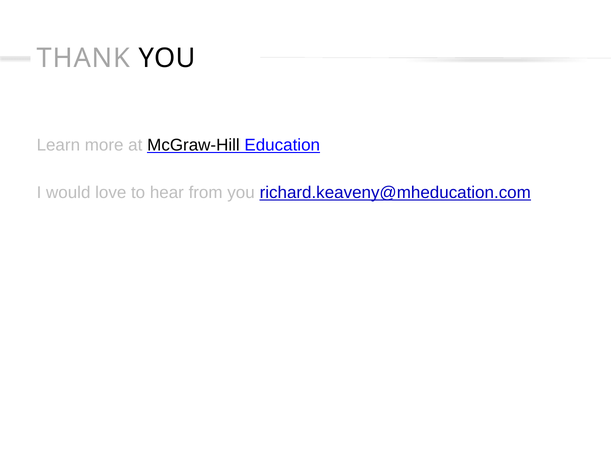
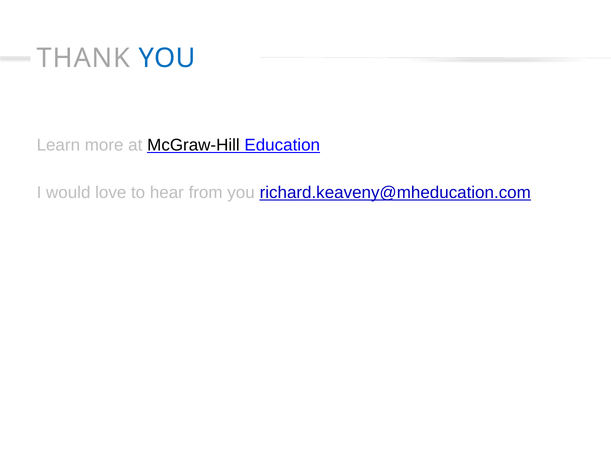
YOU at (167, 58) colour: black -> blue
